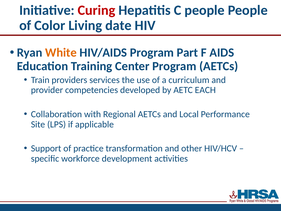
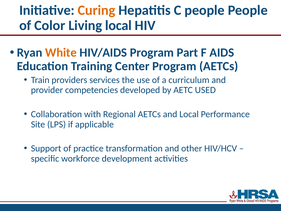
Curing colour: red -> orange
Living date: date -> local
EACH: EACH -> USED
